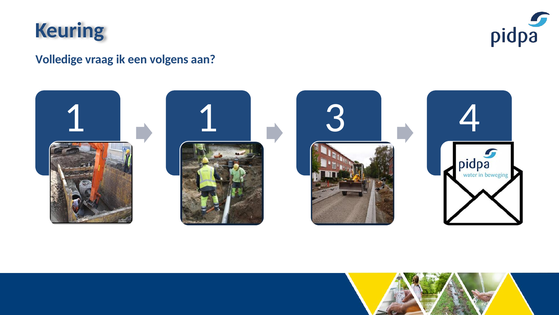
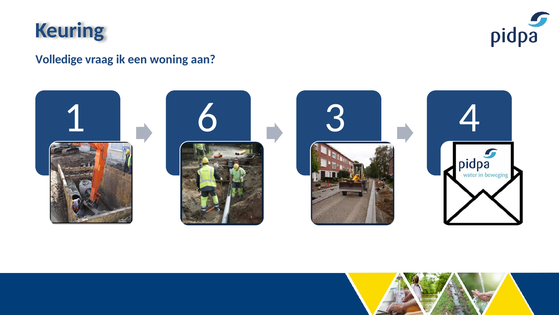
volgens: volgens -> woning
1 1: 1 -> 6
